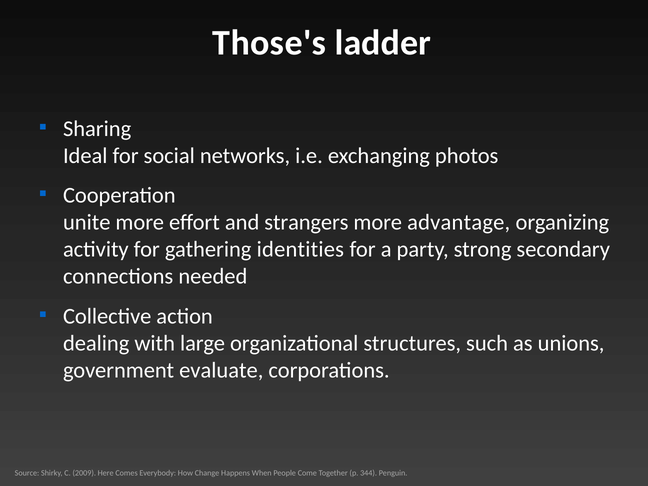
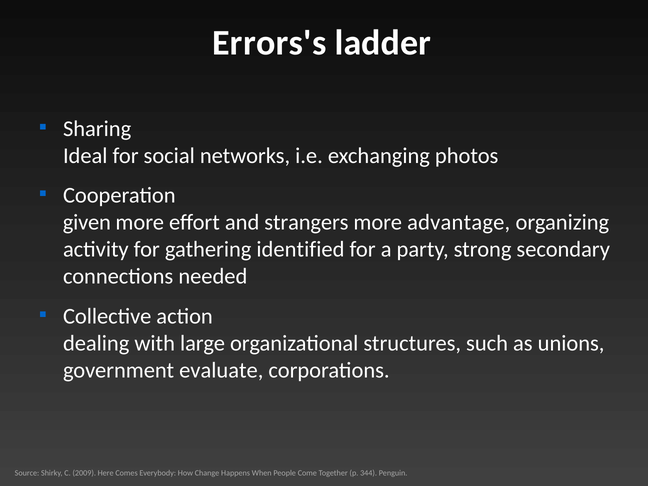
Those's: Those's -> Errors's
unite: unite -> given
identities: identities -> identified
